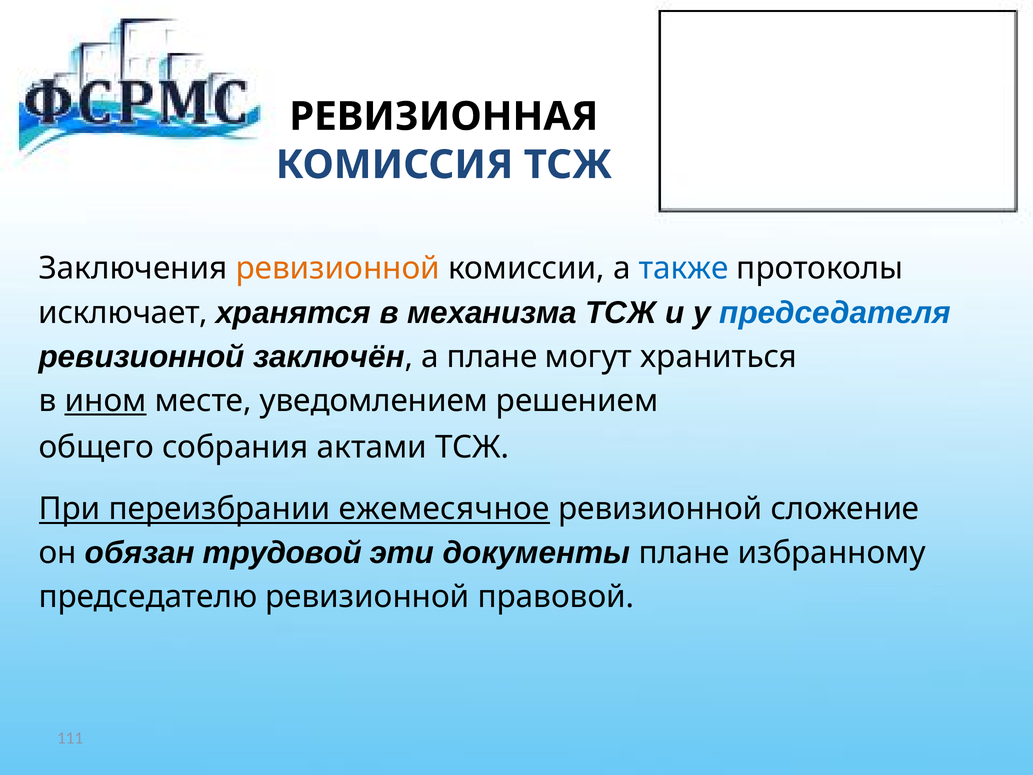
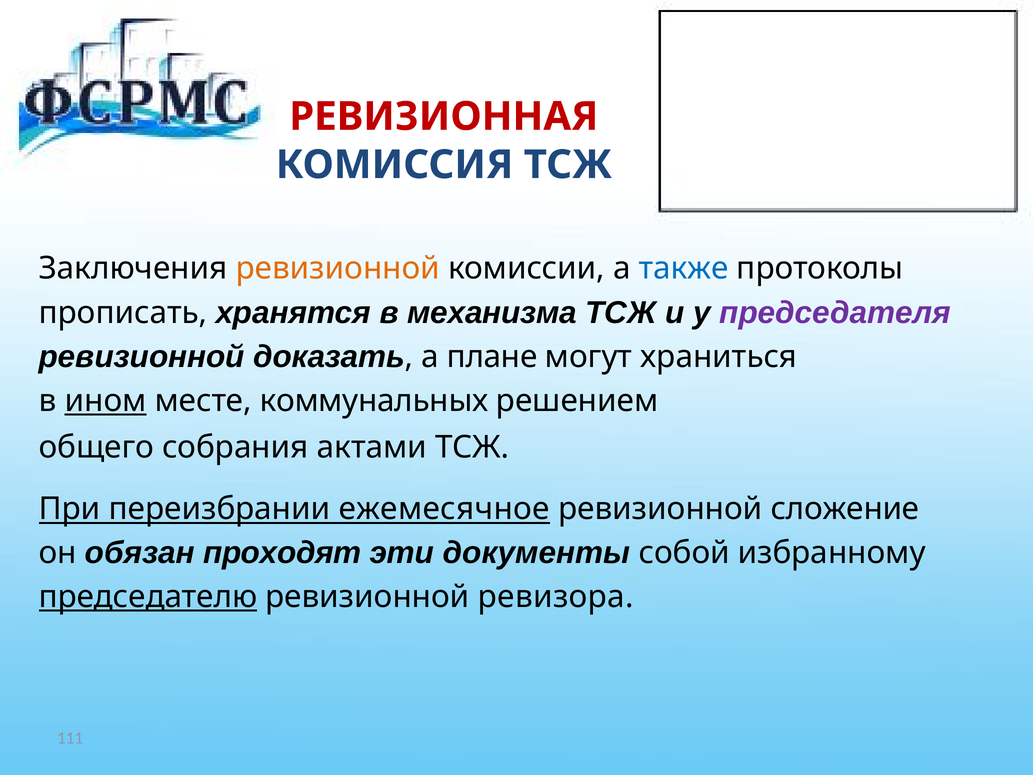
РЕВИЗИОННАЯ colour: black -> red
исключает: исключает -> прописать
председателя colour: blue -> purple
заключён: заключён -> доказать
уведомлением: уведомлением -> коммунальных
трудовой: трудовой -> проходят
документы плане: плане -> собой
председателю underline: none -> present
правовой: правовой -> ревизора
